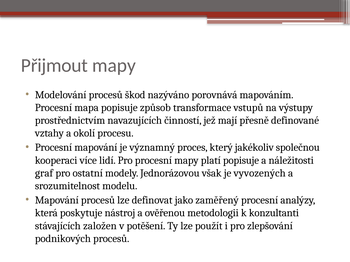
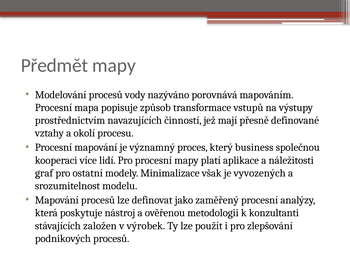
Přijmout: Přijmout -> Předmět
škod: škod -> vody
jakékoliv: jakékoliv -> business
platí popisuje: popisuje -> aplikace
Jednorázovou: Jednorázovou -> Minimalizace
potěšení: potěšení -> výrobek
